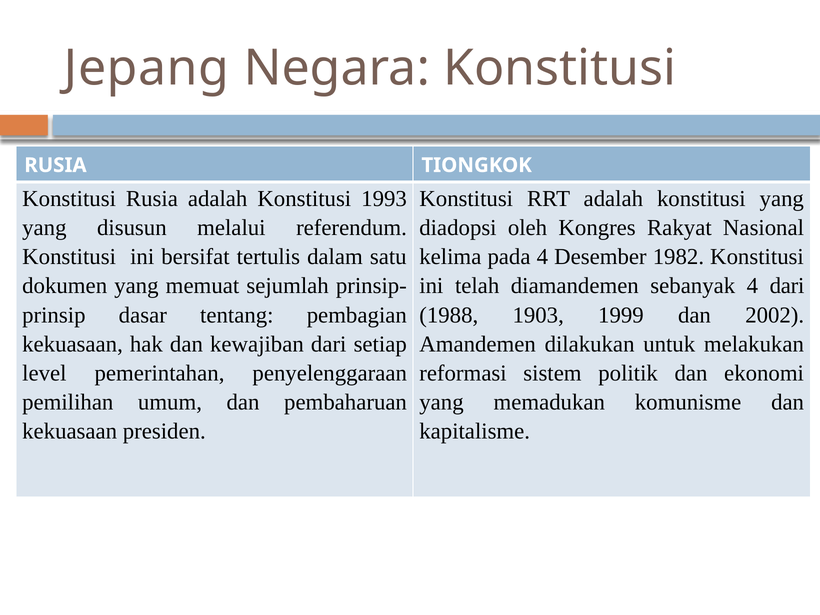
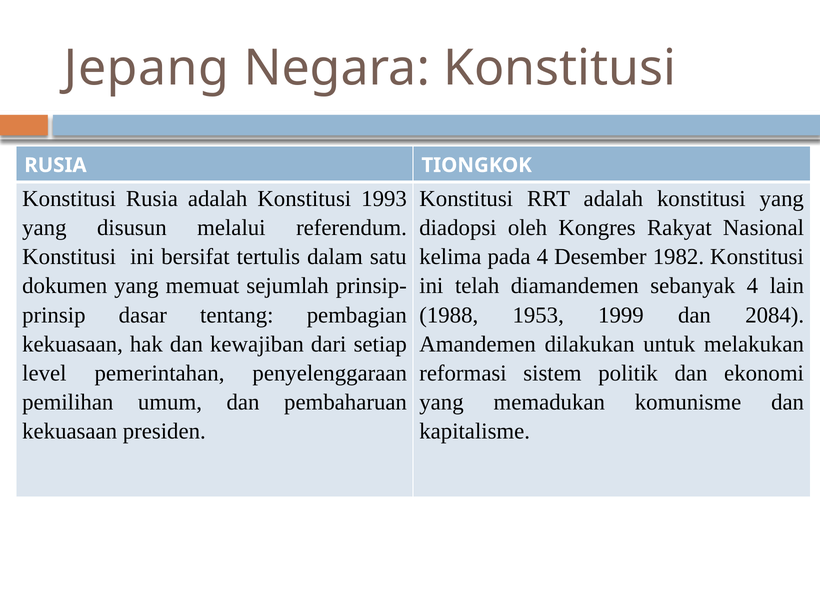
4 dari: dari -> lain
1903: 1903 -> 1953
2002: 2002 -> 2084
